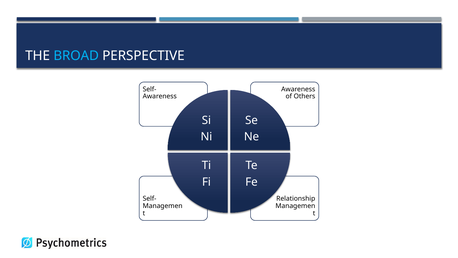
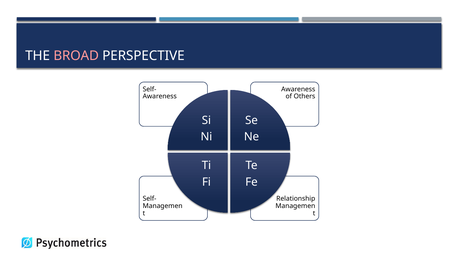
BROAD colour: light blue -> pink
